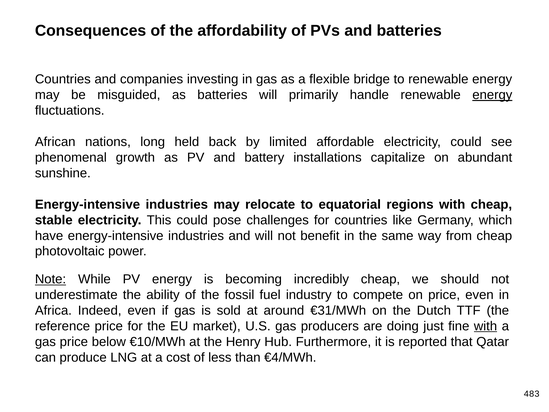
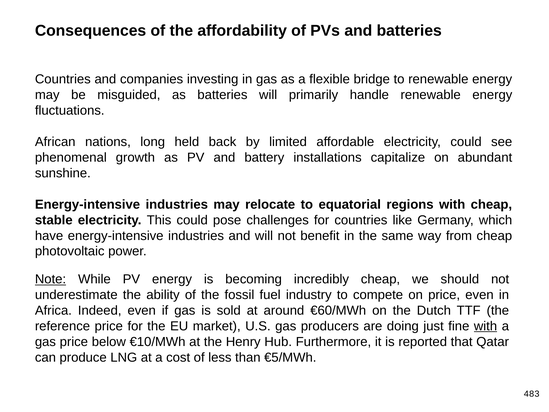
energy at (492, 95) underline: present -> none
€31/MWh: €31/MWh -> €60/MWh
€4/MWh: €4/MWh -> €5/MWh
